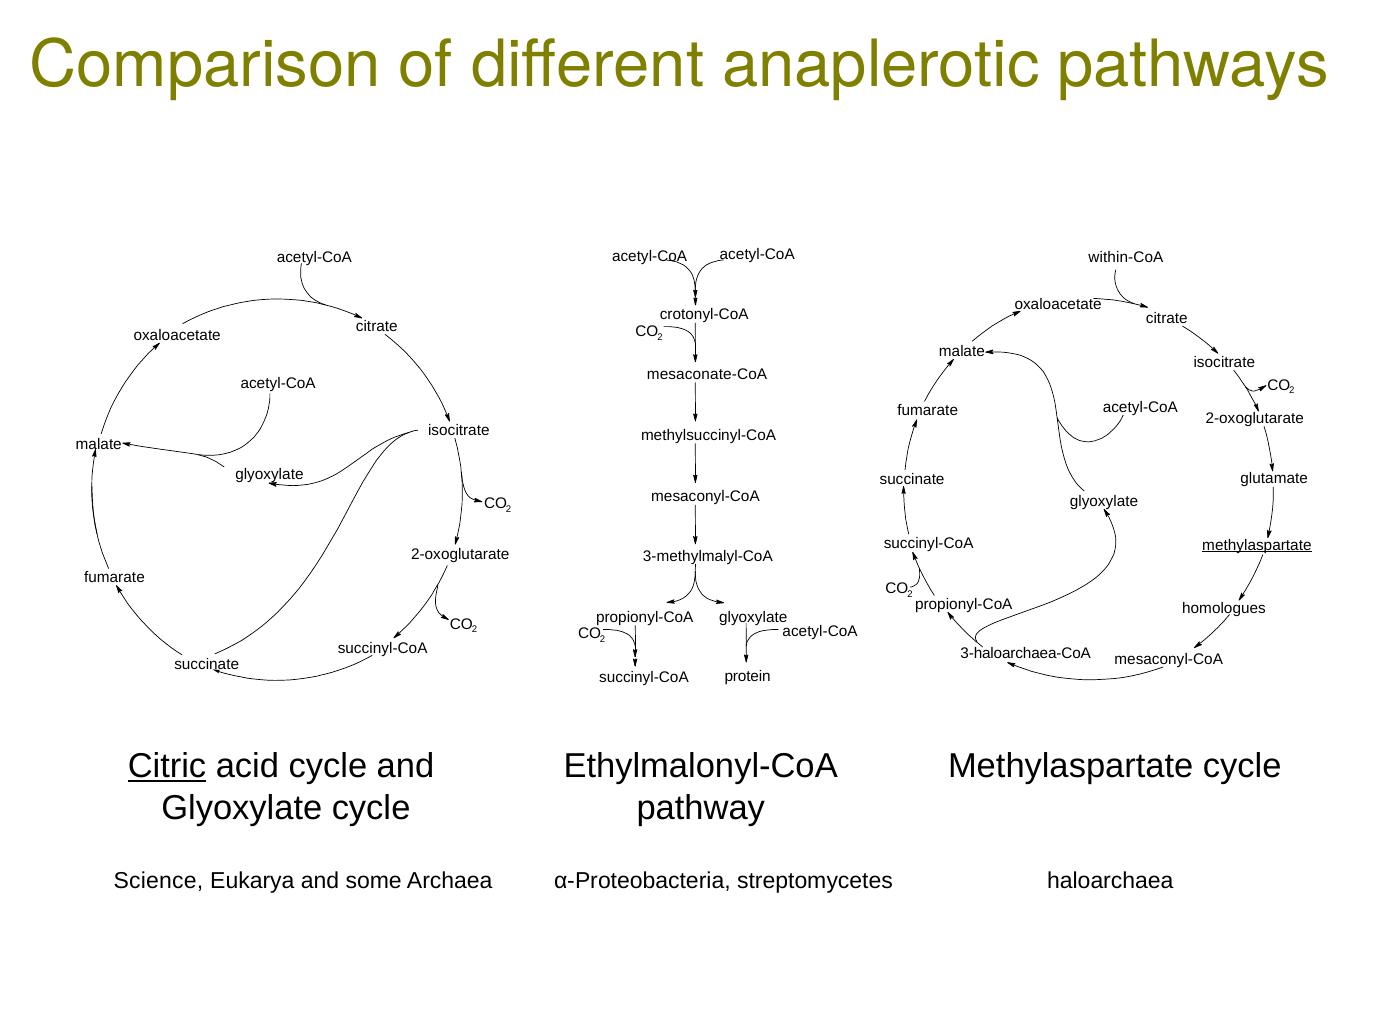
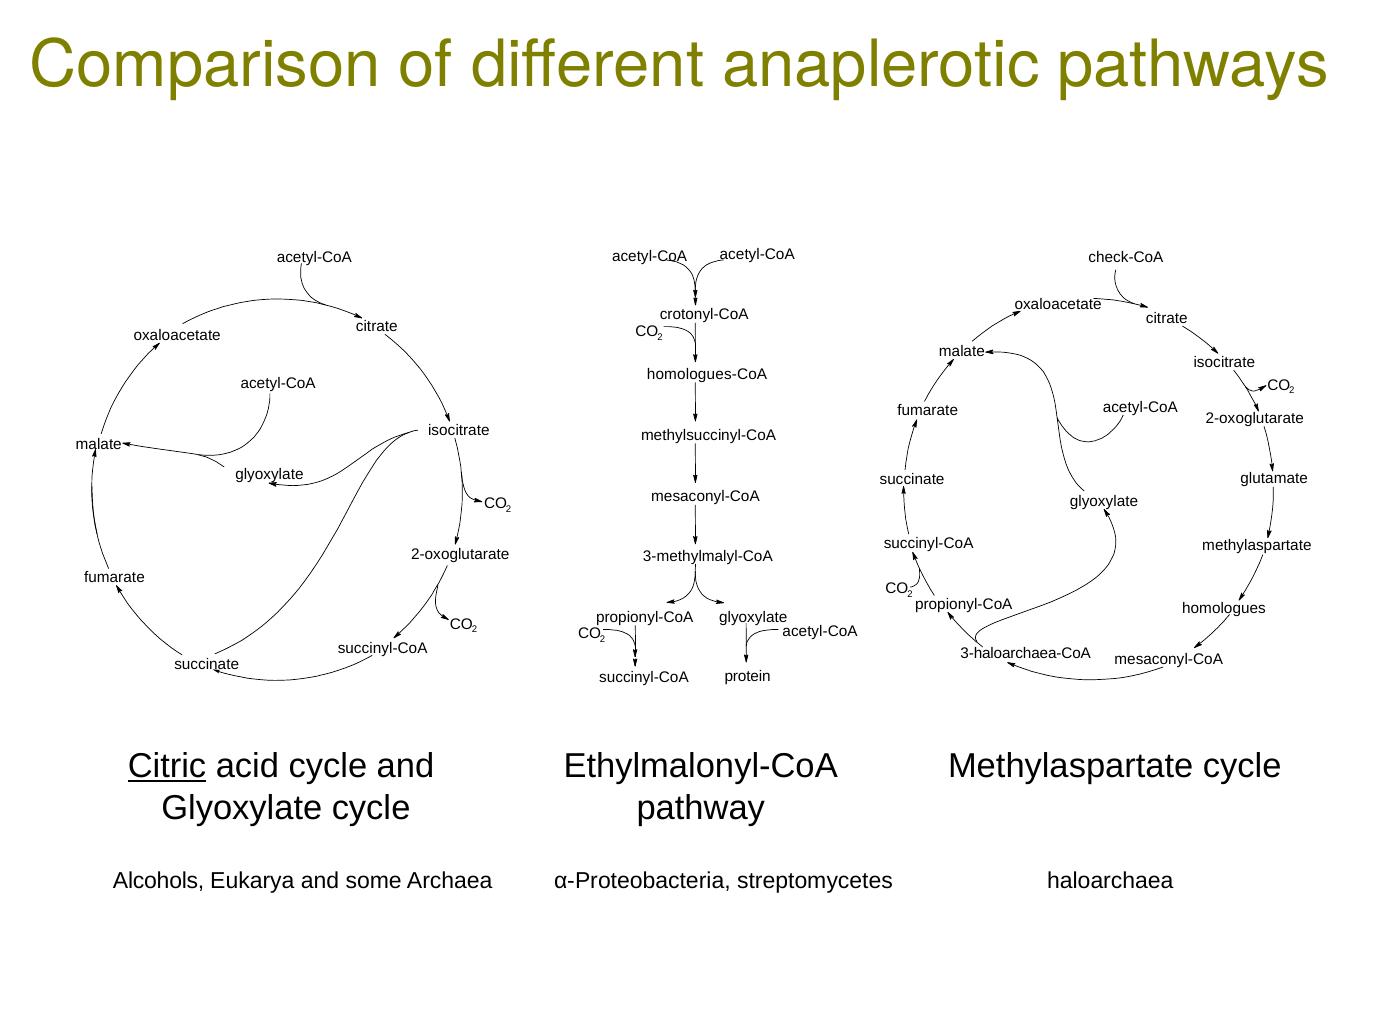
within-CoA: within-CoA -> check-CoA
mesaconate-CoA: mesaconate-CoA -> homologues-CoA
methylaspartate at (1257, 545) underline: present -> none
Science: Science -> Alcohols
